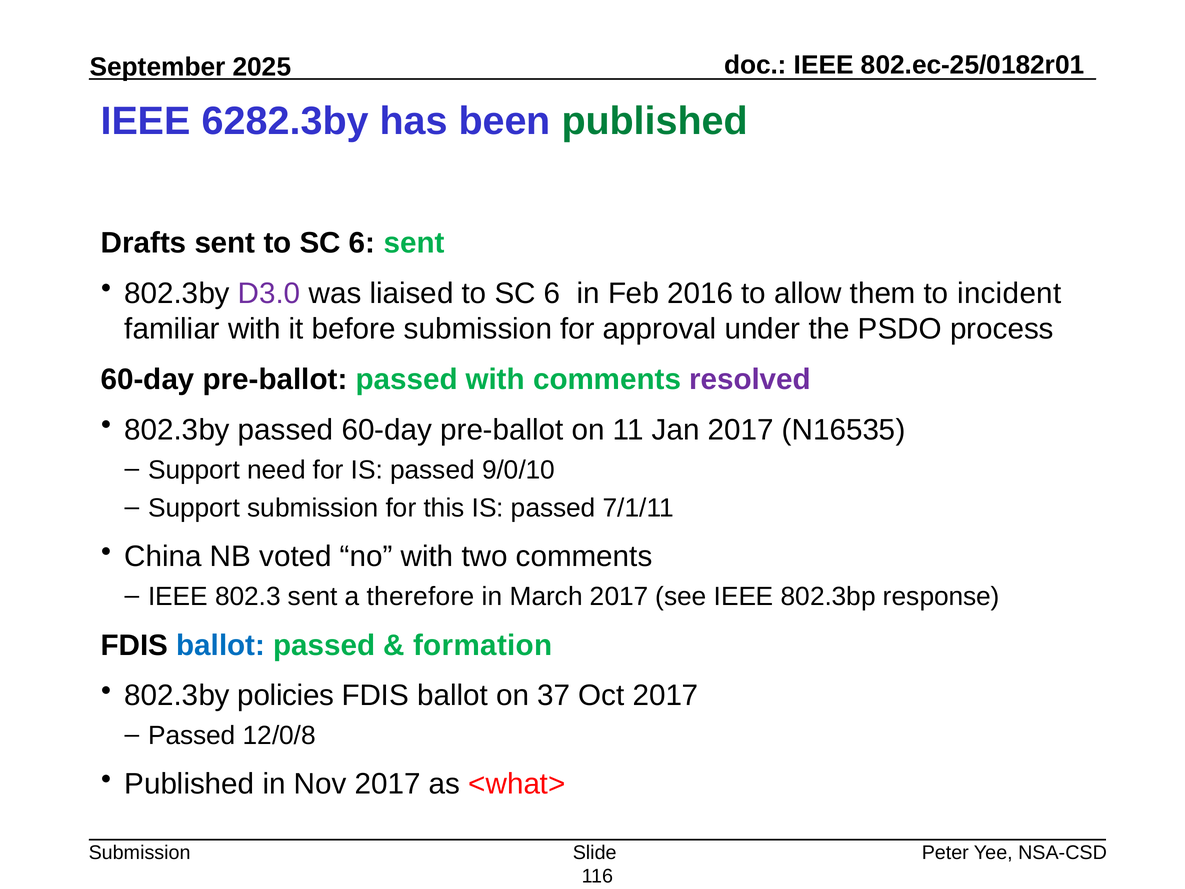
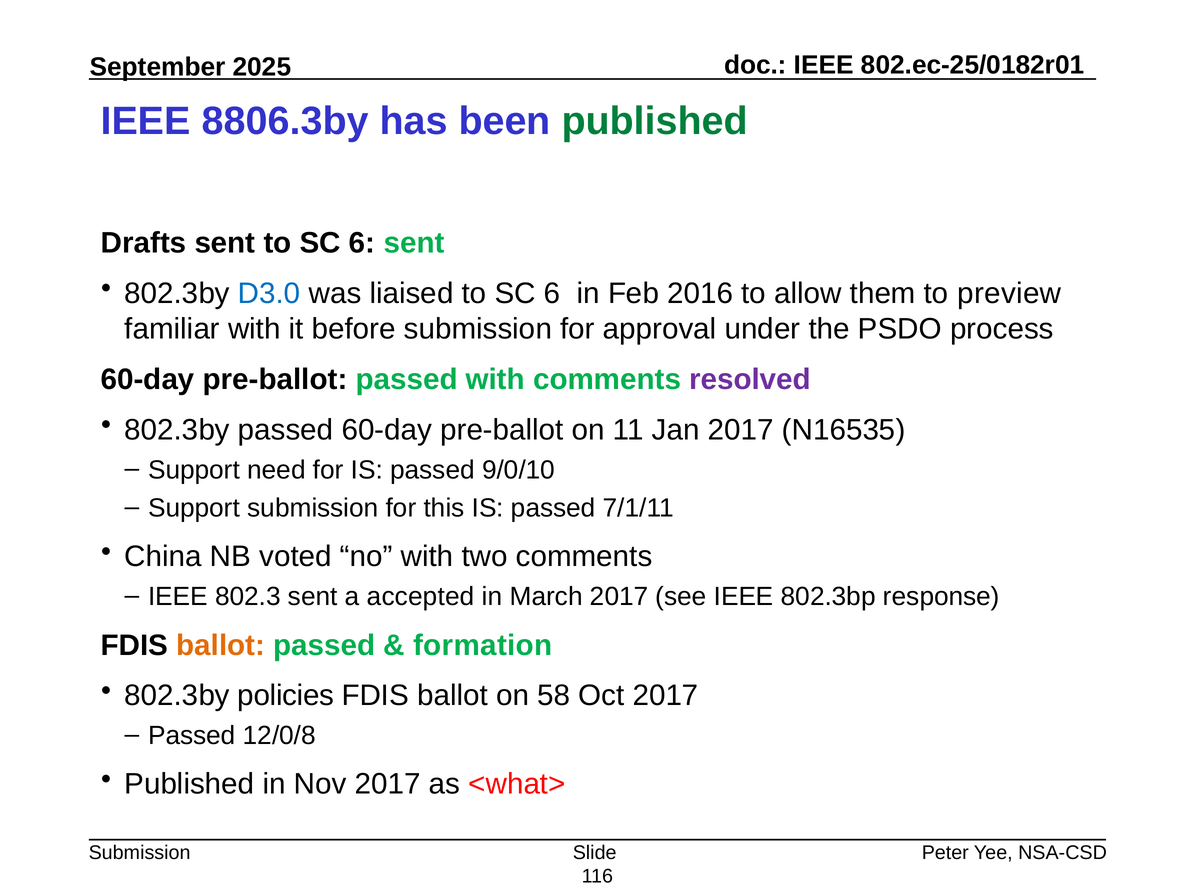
6282.3by: 6282.3by -> 8806.3by
D3.0 colour: purple -> blue
incident: incident -> preview
therefore: therefore -> accepted
ballot at (221, 645) colour: blue -> orange
37: 37 -> 58
